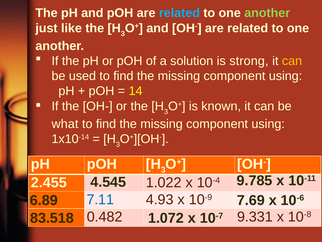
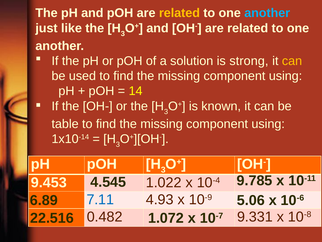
related at (179, 13) colour: light blue -> yellow
another at (267, 13) colour: light green -> light blue
what: what -> table
2.455: 2.455 -> 9.453
7.69: 7.69 -> 5.06
83.518: 83.518 -> 22.516
